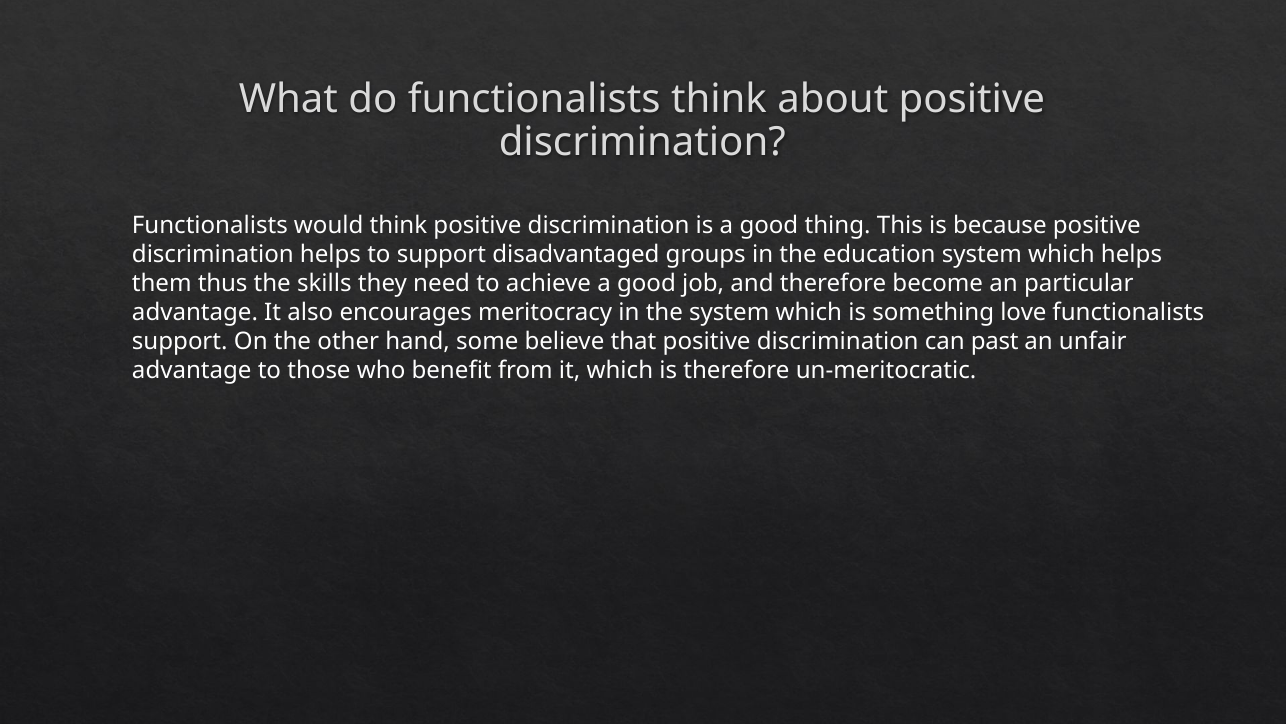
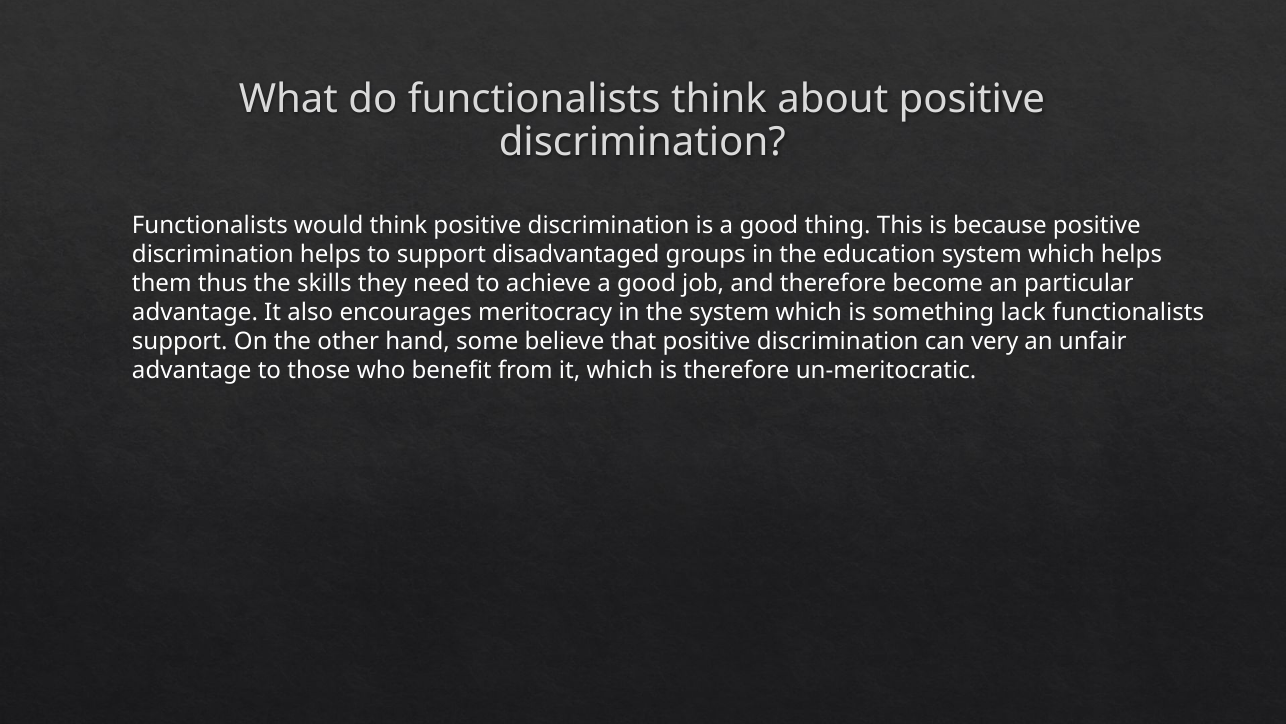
love: love -> lack
past: past -> very
